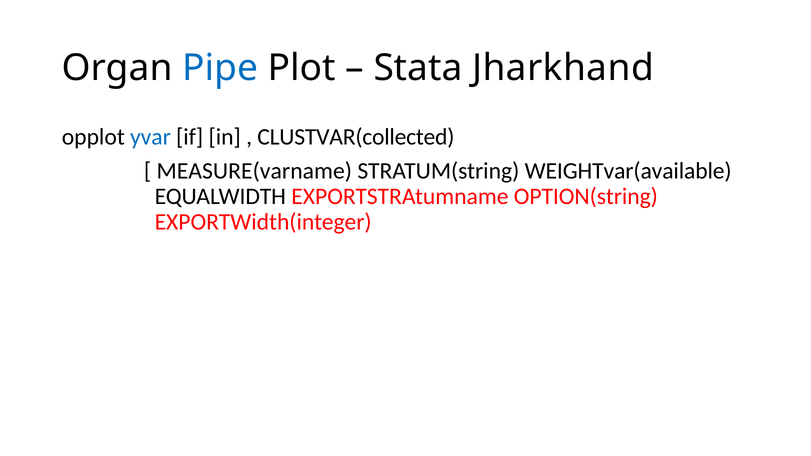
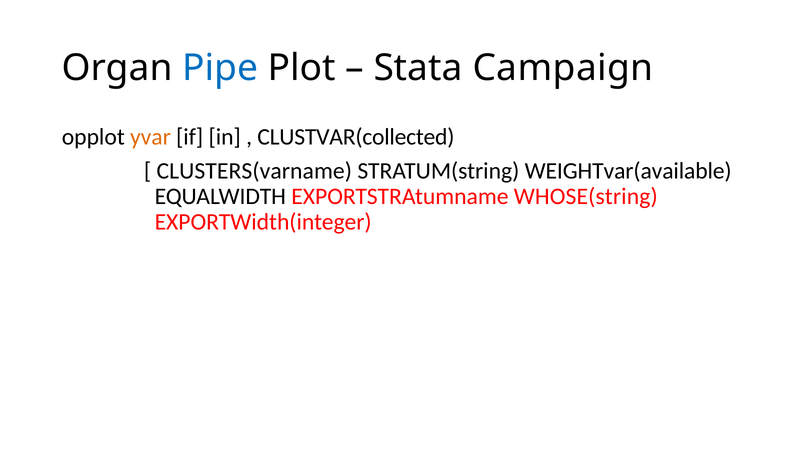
Jharkhand: Jharkhand -> Campaign
yvar colour: blue -> orange
MEASURE(varname: MEASURE(varname -> CLUSTERS(varname
OPTION(string: OPTION(string -> WHOSE(string
